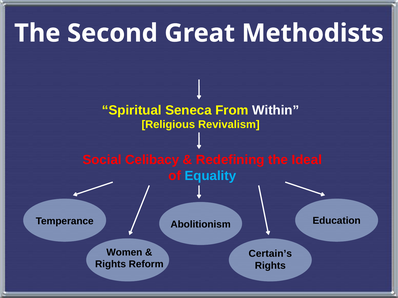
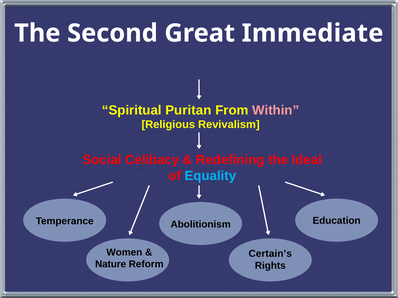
Methodists: Methodists -> Immediate
Seneca: Seneca -> Puritan
Within colour: white -> pink
Rights at (111, 265): Rights -> Nature
